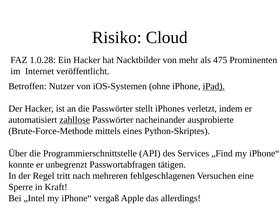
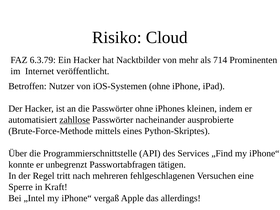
1.0.28: 1.0.28 -> 6.3.79
475: 475 -> 714
iPad underline: present -> none
Passwörter stellt: stellt -> ohne
verletzt: verletzt -> kleinen
